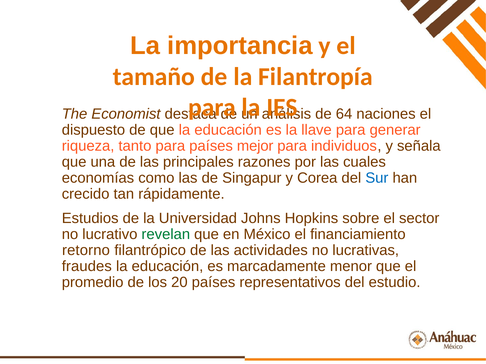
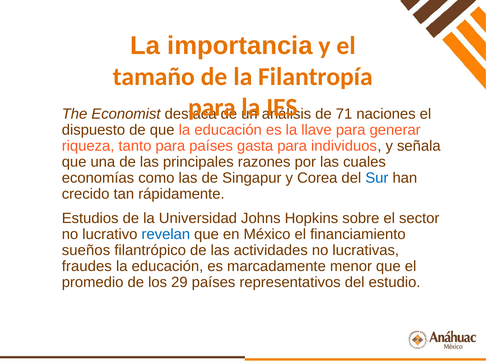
64: 64 -> 71
mejor: mejor -> gasta
revelan colour: green -> blue
retorno: retorno -> sueños
20: 20 -> 29
